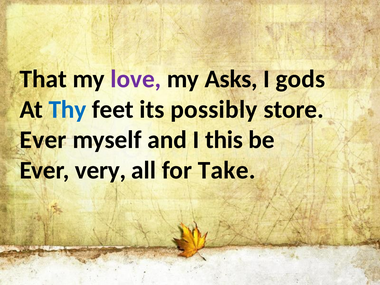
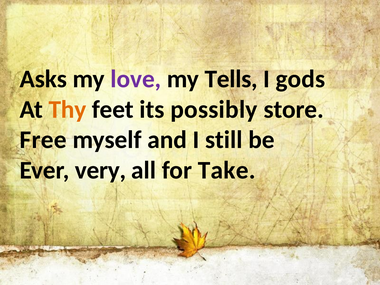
That: That -> Asks
Asks: Asks -> Tells
Thy colour: blue -> orange
Ever at (43, 140): Ever -> Free
this: this -> still
